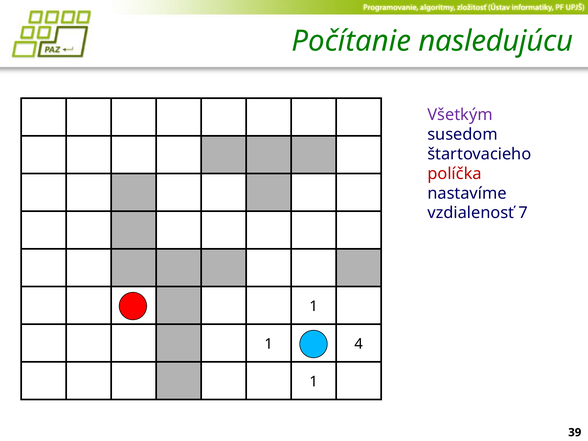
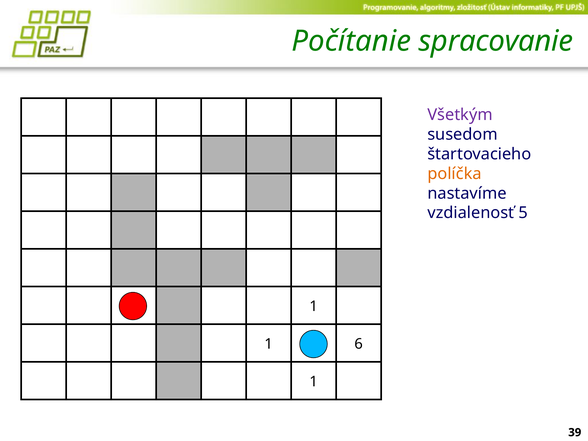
nasledujúcu: nasledujúcu -> spracovanie
políčka colour: red -> orange
7: 7 -> 5
4: 4 -> 6
